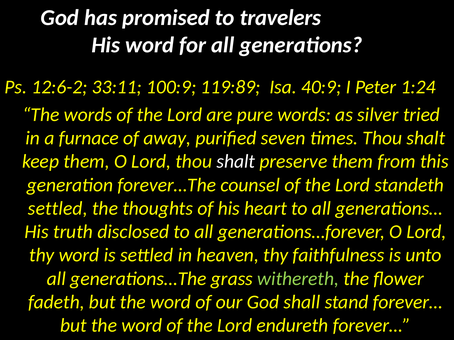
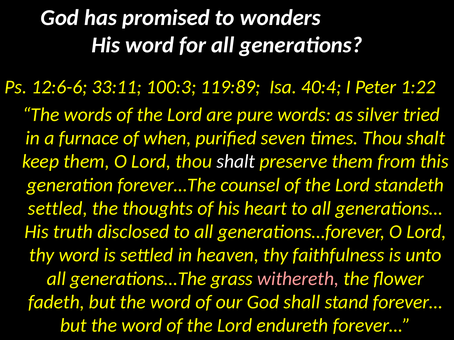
travelers: travelers -> wonders
12:6-2: 12:6-2 -> 12:6-6
100:9: 100:9 -> 100:3
40:9: 40:9 -> 40:4
1:24: 1:24 -> 1:22
away: away -> when
withereth colour: light green -> pink
